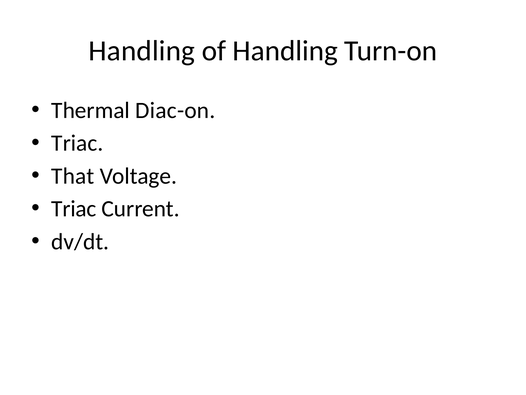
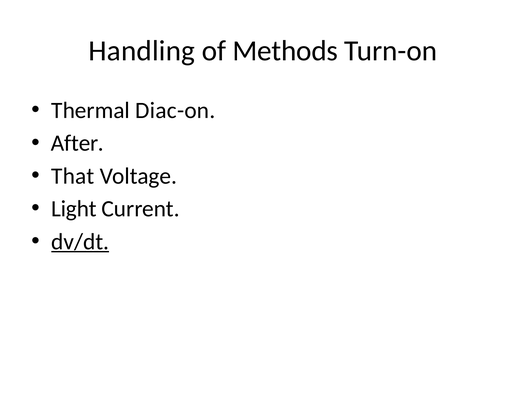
of Handling: Handling -> Methods
Triac at (77, 143): Triac -> After
Triac at (74, 209): Triac -> Light
dv/dt underline: none -> present
